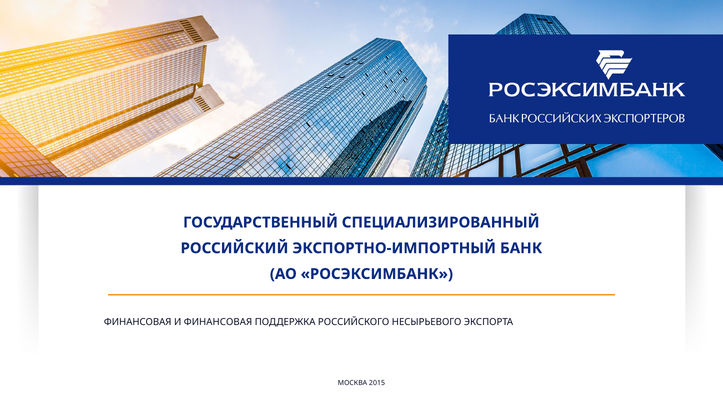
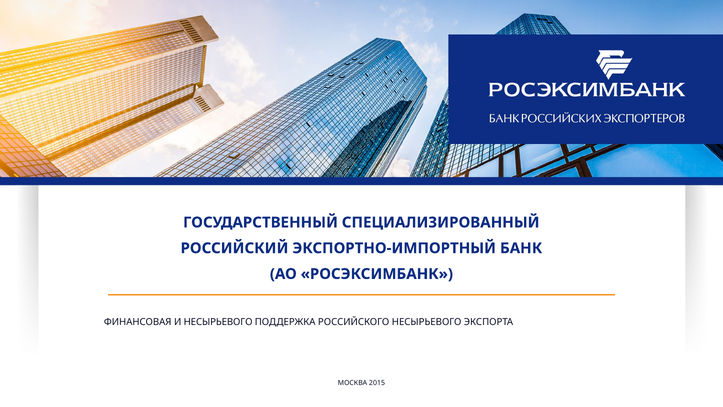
И ФИНАНСОВАЯ: ФИНАНСОВАЯ -> НЕСЫРЬЕВОГО
